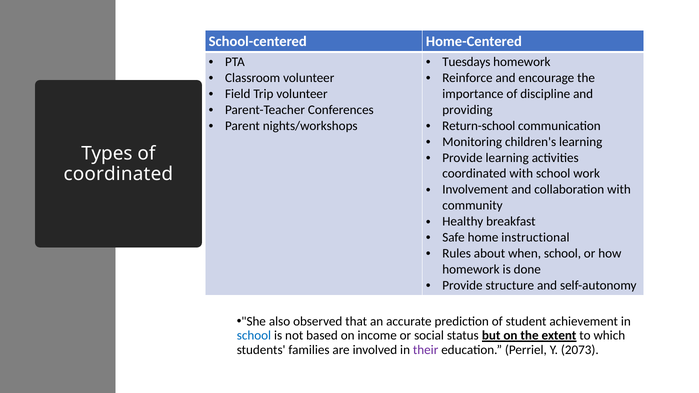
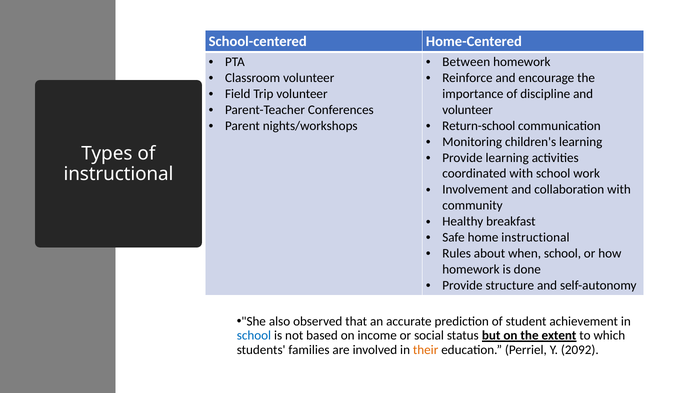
Tuesdays: Tuesdays -> Between
providing at (467, 110): providing -> volunteer
coordinated at (118, 174): coordinated -> instructional
their colour: purple -> orange
2073: 2073 -> 2092
